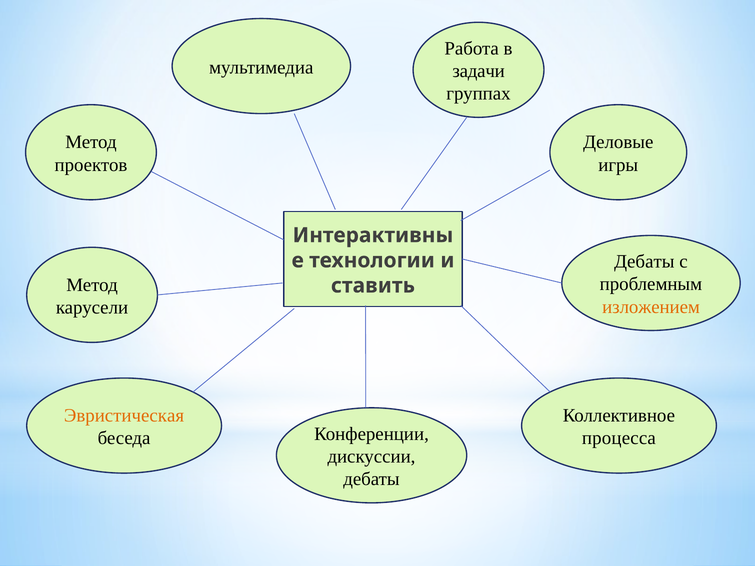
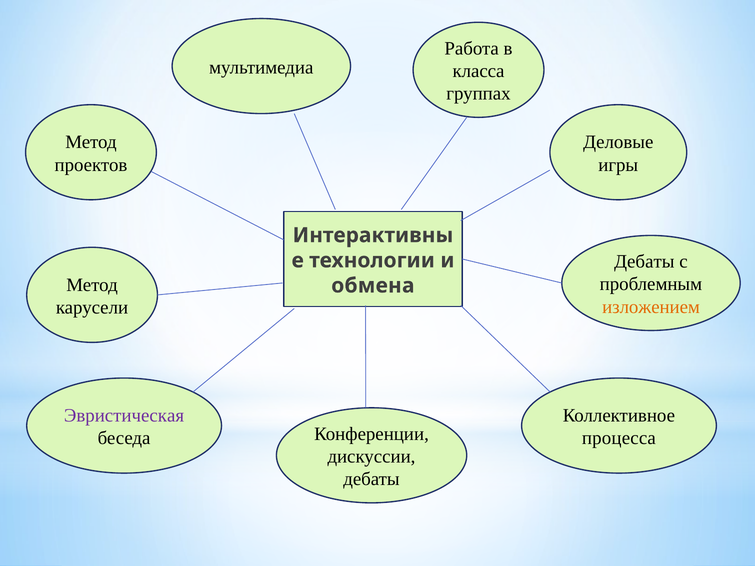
задачи: задачи -> класса
ставить: ставить -> обмена
Эвристическая colour: orange -> purple
